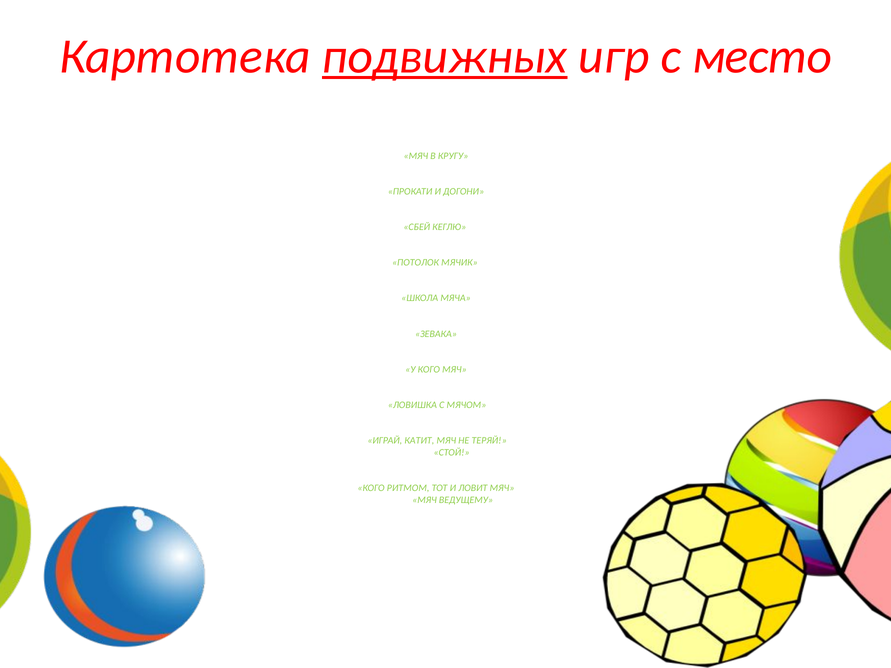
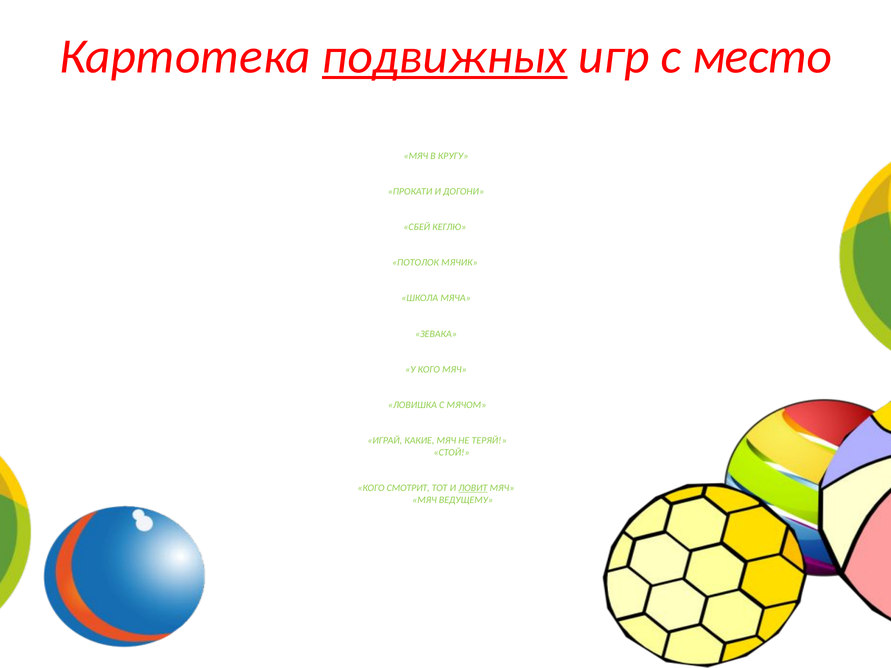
КАТИТ: КАТИТ -> КАКИЕ
РИТМОМ: РИТМОМ -> СМОТРИТ
ЛОВИТ underline: none -> present
